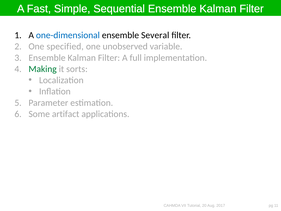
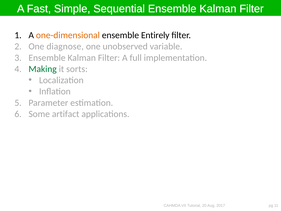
one-dimensional colour: blue -> orange
Several: Several -> Entirely
specified: specified -> diagnose
